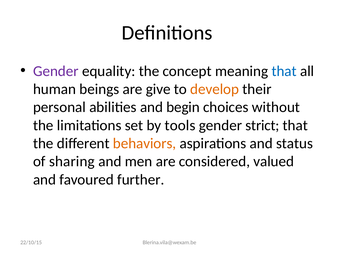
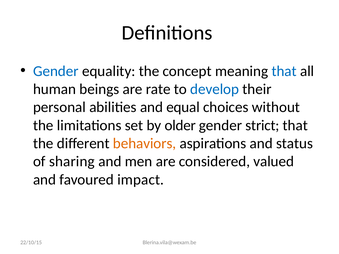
Gender at (56, 71) colour: purple -> blue
give: give -> rate
develop colour: orange -> blue
begin: begin -> equal
tools: tools -> older
further: further -> impact
